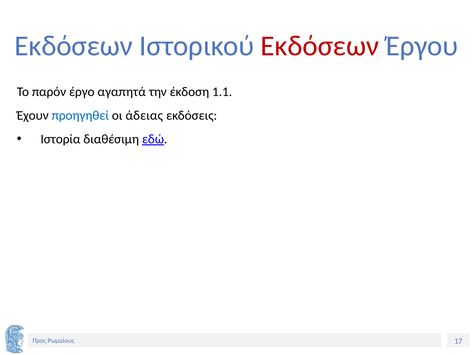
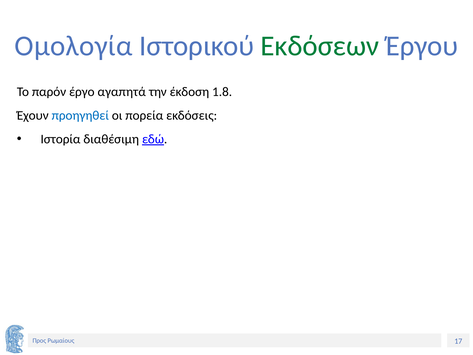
Εκδόσεων at (74, 46): Εκδόσεων -> Ομολογία
Εκδόσεων at (320, 46) colour: red -> green
1.1: 1.1 -> 1.8
άδειας: άδειας -> πορεία
